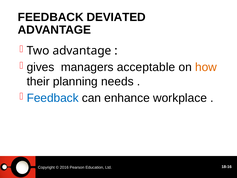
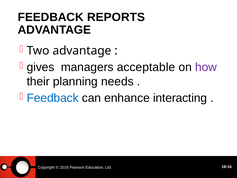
DEVIATED: DEVIATED -> REPORTS
how colour: orange -> purple
workplace: workplace -> interacting
